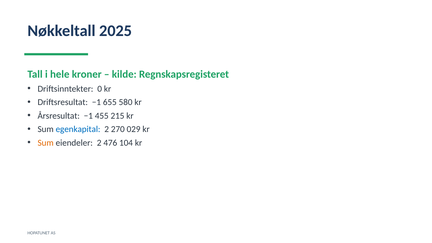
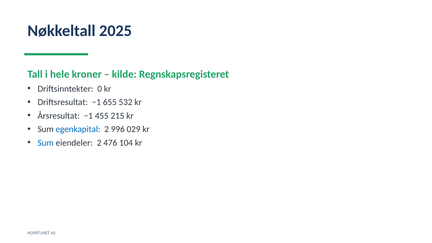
580: 580 -> 532
270: 270 -> 996
Sum at (46, 143) colour: orange -> blue
